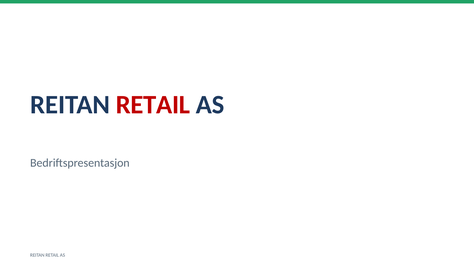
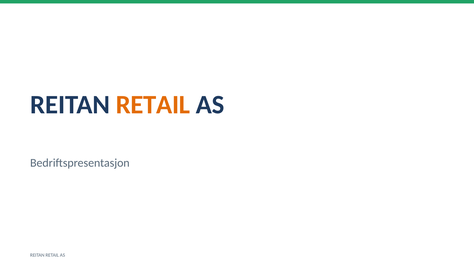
RETAIL at (153, 105) colour: red -> orange
